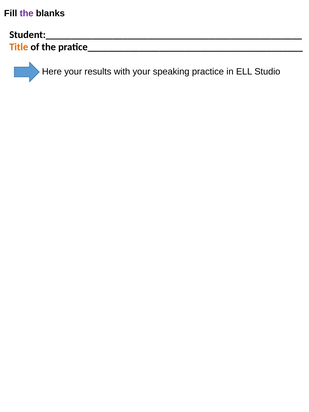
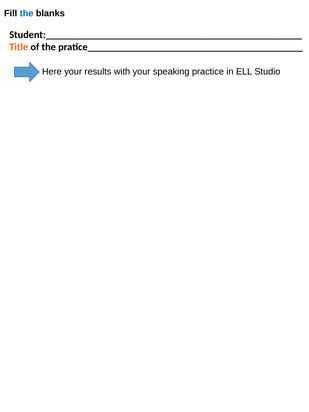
the at (27, 13) colour: purple -> blue
